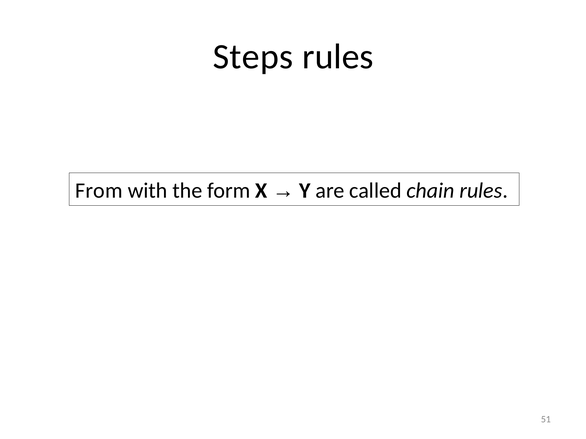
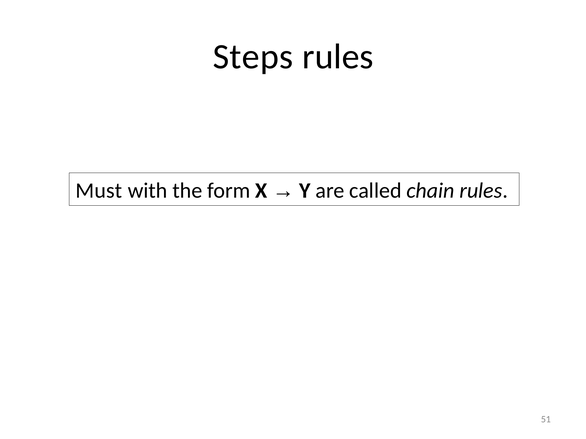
From: From -> Must
